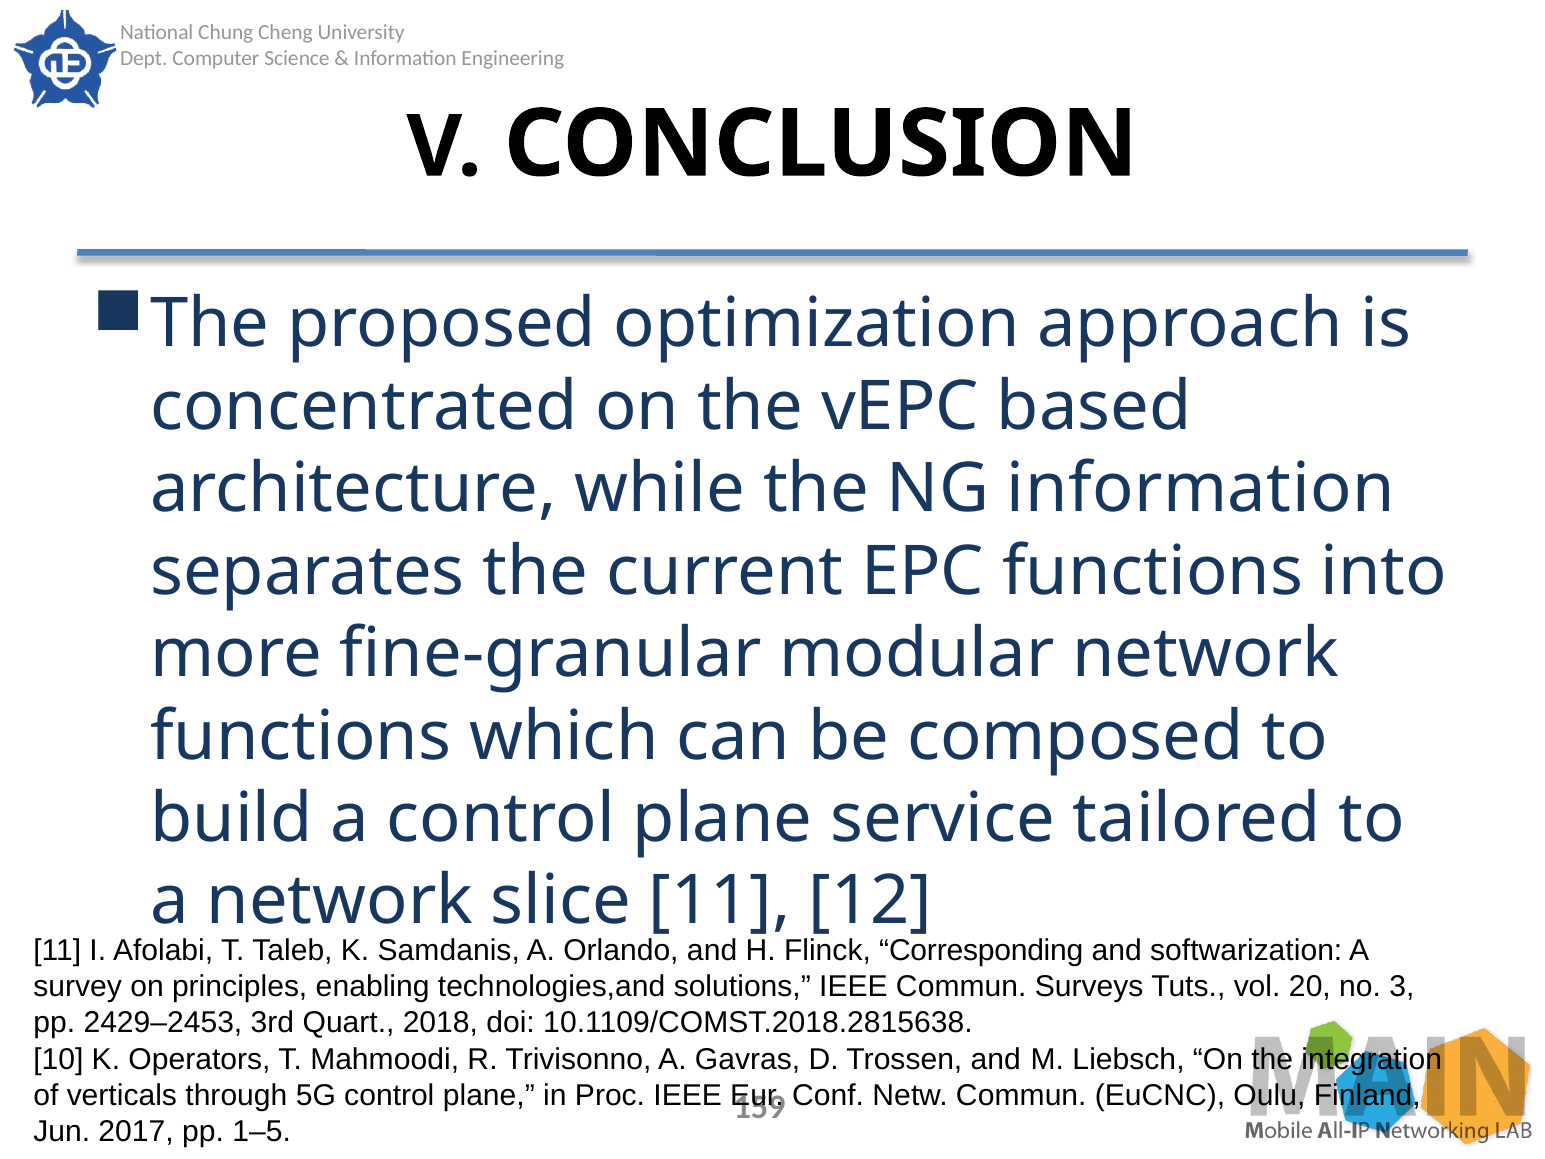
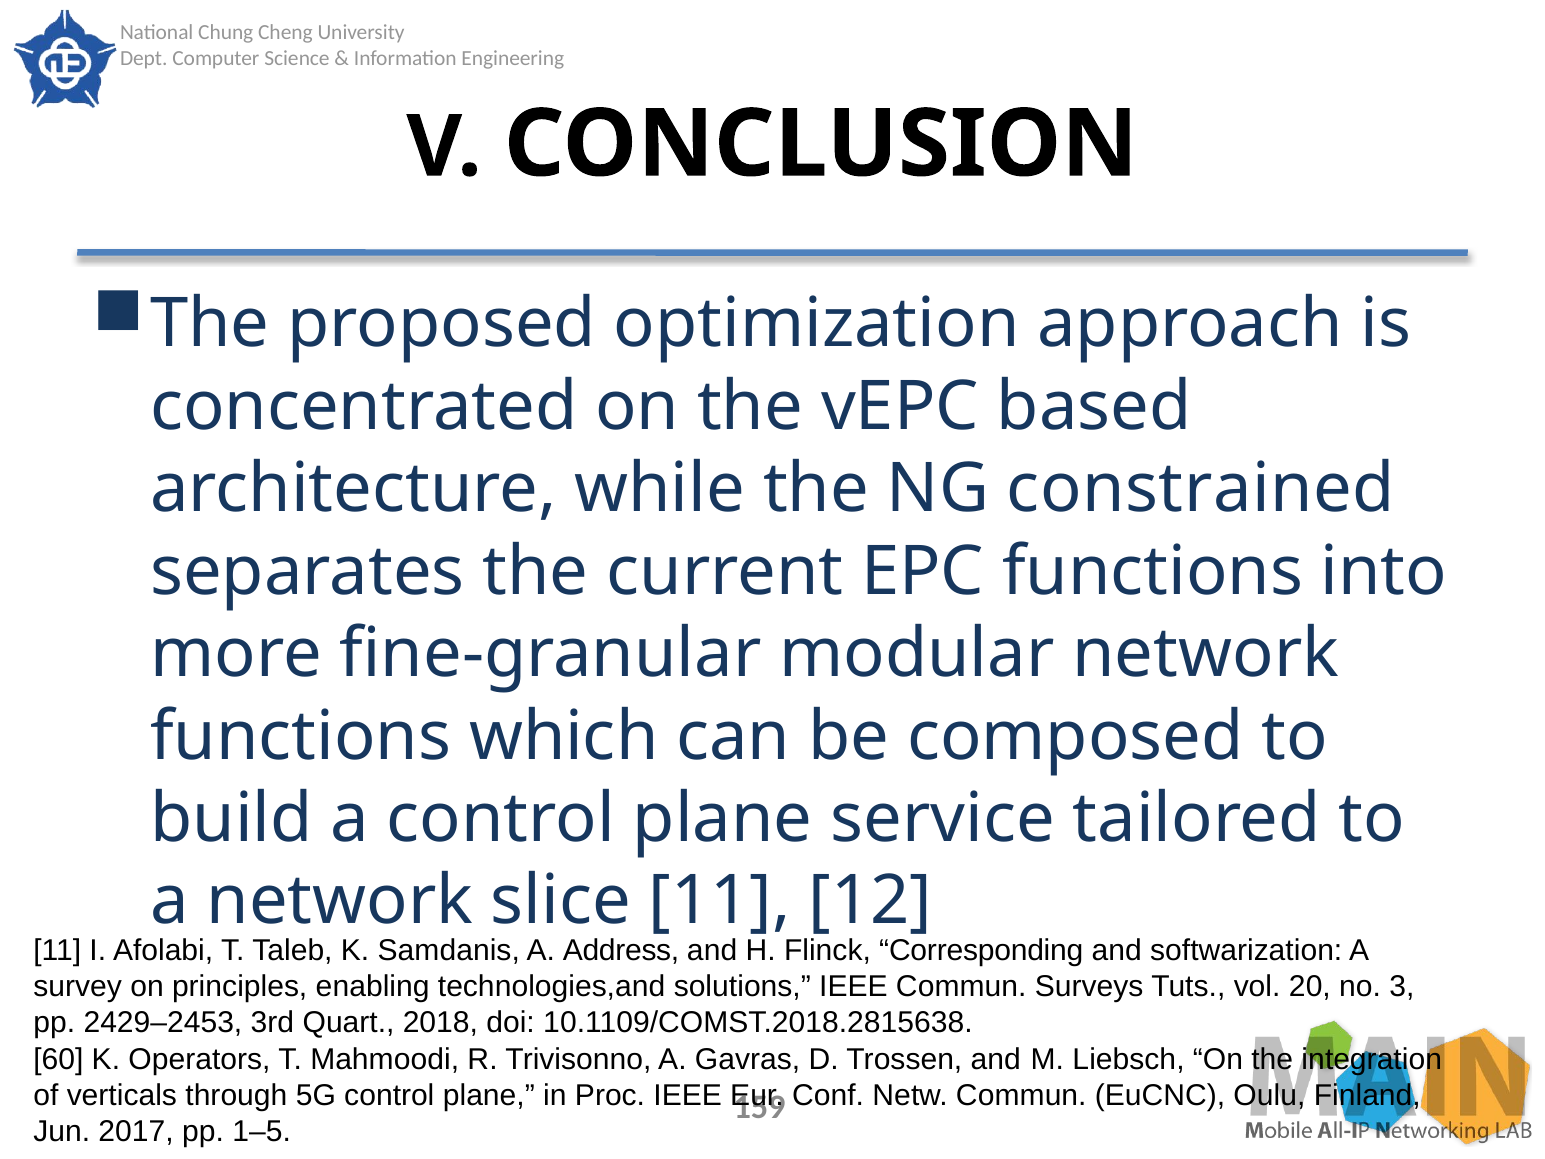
NG information: information -> constrained
Orlando: Orlando -> Address
10: 10 -> 60
